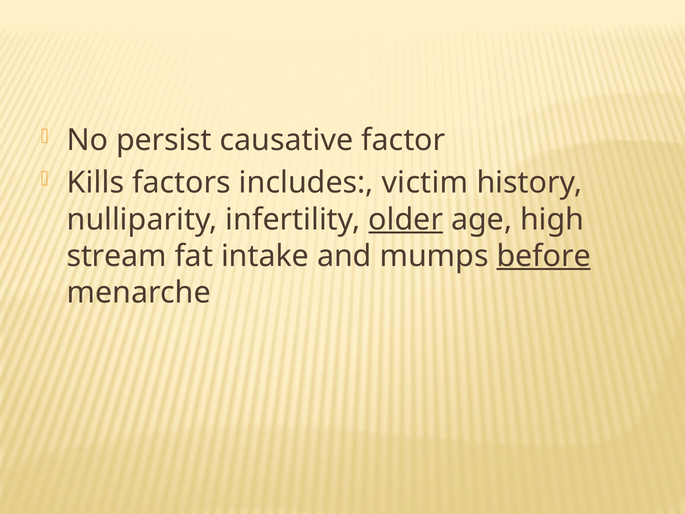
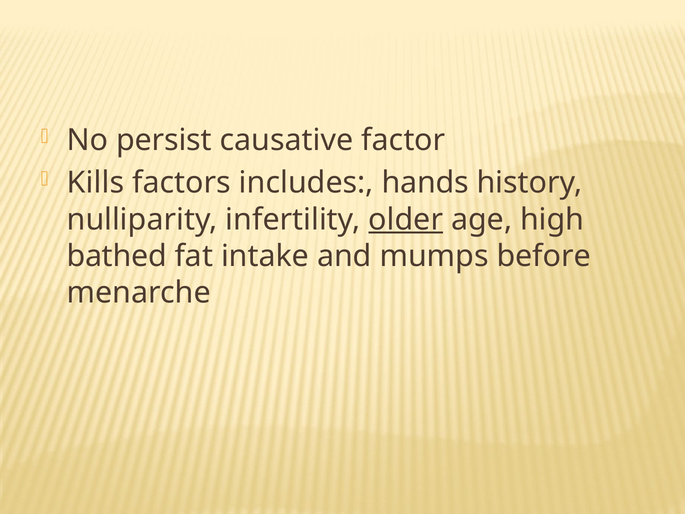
victim: victim -> hands
stream: stream -> bathed
before underline: present -> none
